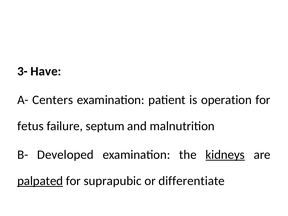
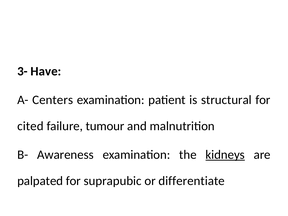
operation: operation -> structural
fetus: fetus -> cited
septum: septum -> tumour
Developed: Developed -> Awareness
palpated underline: present -> none
